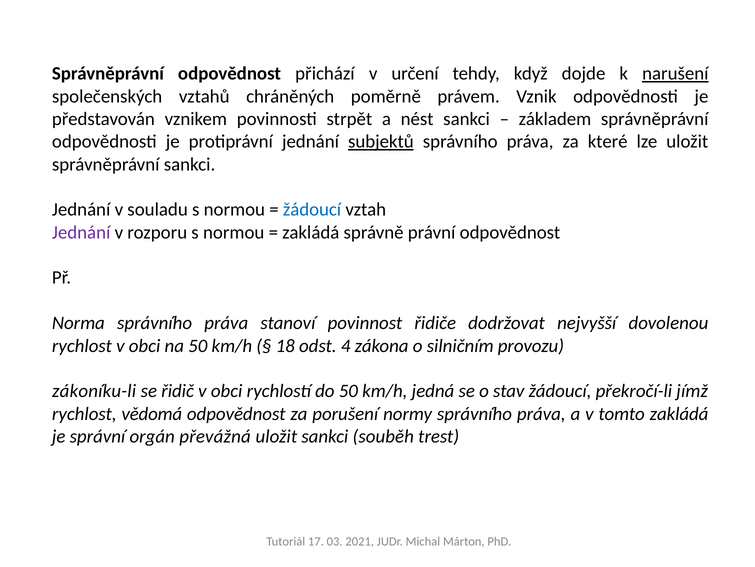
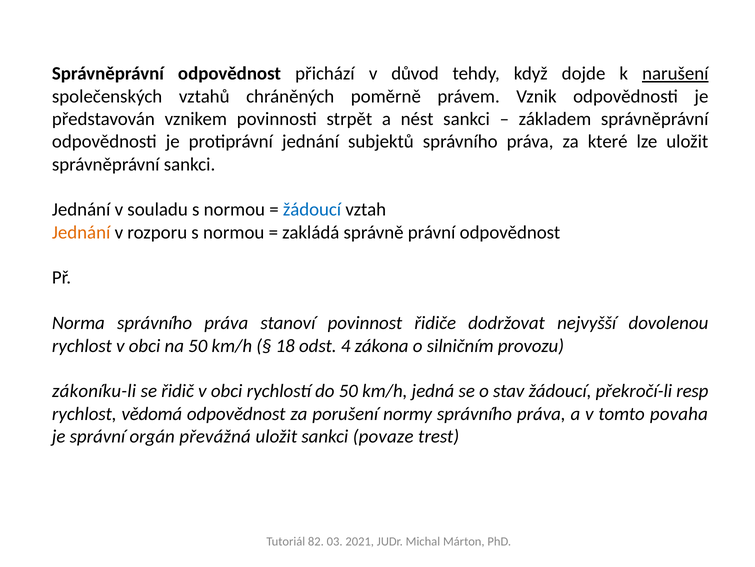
určení: určení -> důvod
subjektů underline: present -> none
Jednání at (81, 232) colour: purple -> orange
jímž: jímž -> resp
tomto zakládá: zakládá -> povaha
souběh: souběh -> povaze
17: 17 -> 82
